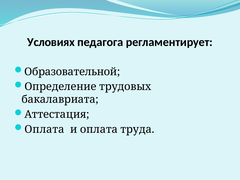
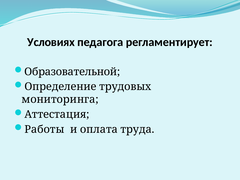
бакалавриата: бакалавриата -> мониторинга
Оплата at (45, 129): Оплата -> Работы
